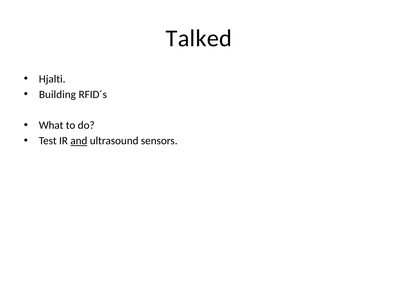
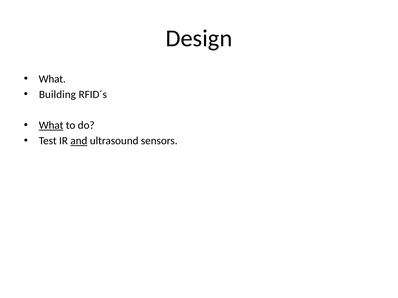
Talked: Talked -> Design
Hjalti at (52, 79): Hjalti -> What
What at (51, 126) underline: none -> present
